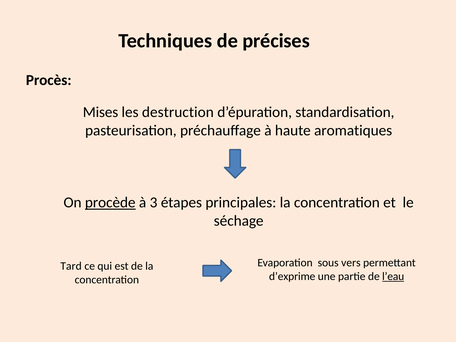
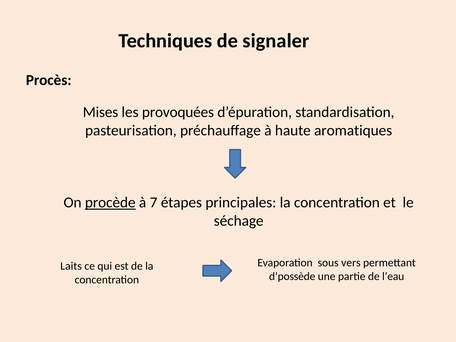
précises: précises -> signaler
destruction: destruction -> provoquées
3: 3 -> 7
Tard: Tard -> Laits
d’exprime: d’exprime -> d’possède
l’eau underline: present -> none
